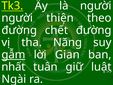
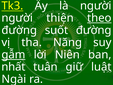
theo underline: none -> present
chết: chết -> suốt
Gian: Gian -> Niên
